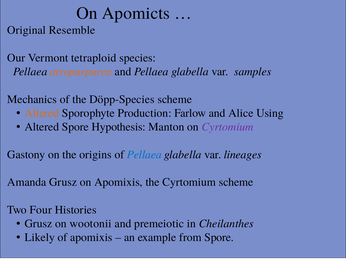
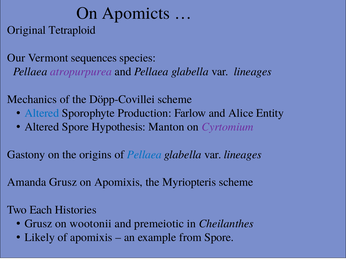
Resemble: Resemble -> Tetraploid
tetraploid: tetraploid -> sequences
atropurpurea colour: orange -> purple
samples at (253, 72): samples -> lineages
Döpp-Species: Döpp-Species -> Döpp-Covillei
Altered at (42, 113) colour: orange -> blue
Using: Using -> Entity
the Cyrtomium: Cyrtomium -> Myriopteris
Four: Four -> Each
